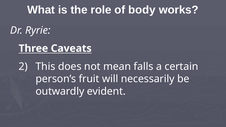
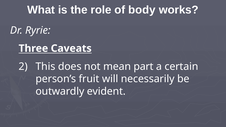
falls: falls -> part
